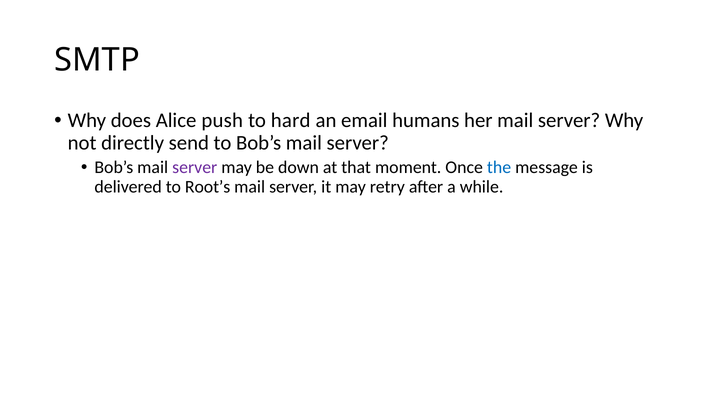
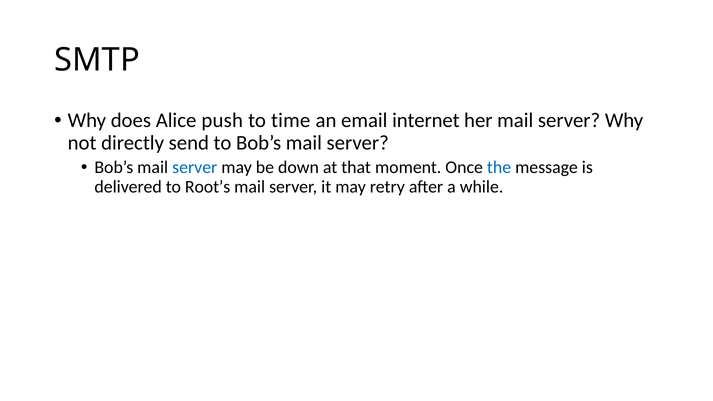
hard: hard -> time
humans: humans -> internet
server at (195, 168) colour: purple -> blue
